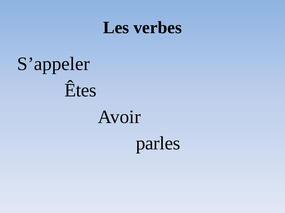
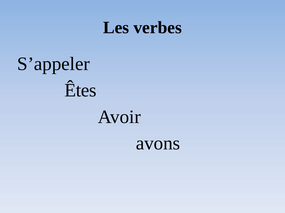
parles: parles -> avons
